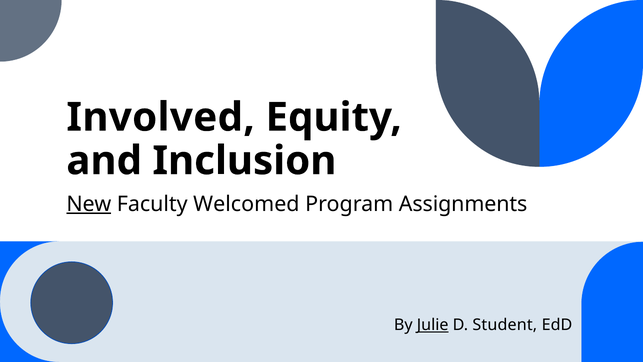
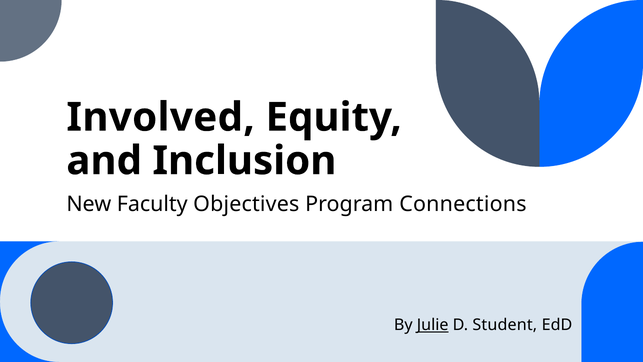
New underline: present -> none
Welcomed: Welcomed -> Objectives
Assignments: Assignments -> Connections
